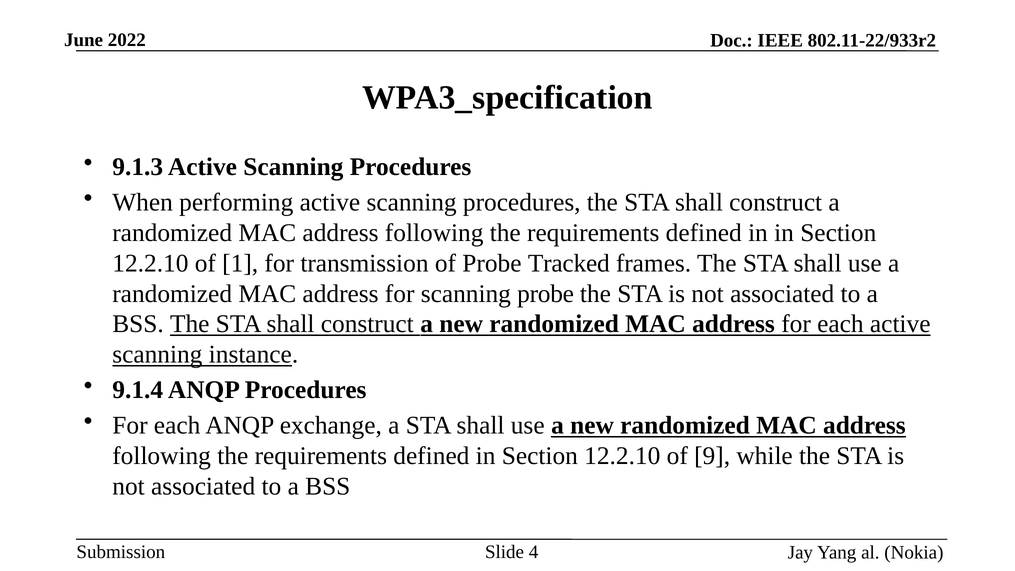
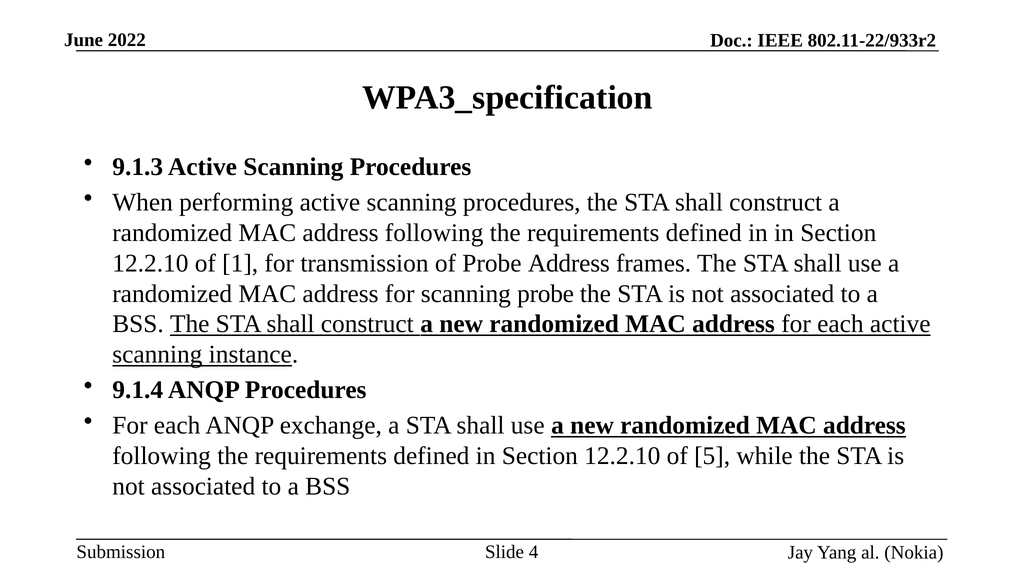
Probe Tracked: Tracked -> Address
9: 9 -> 5
